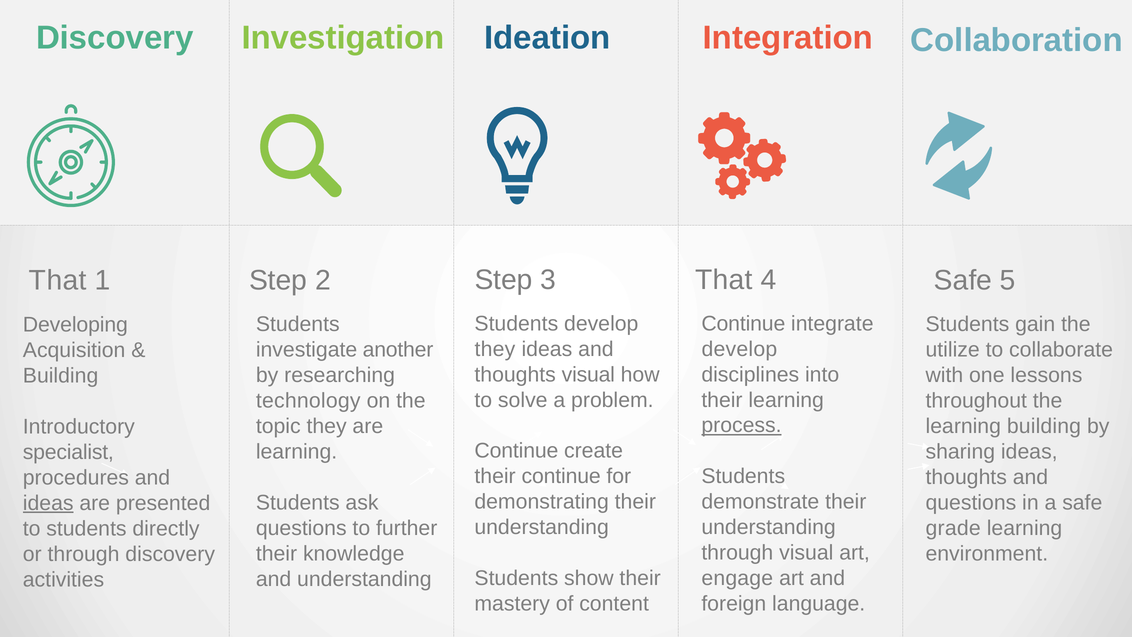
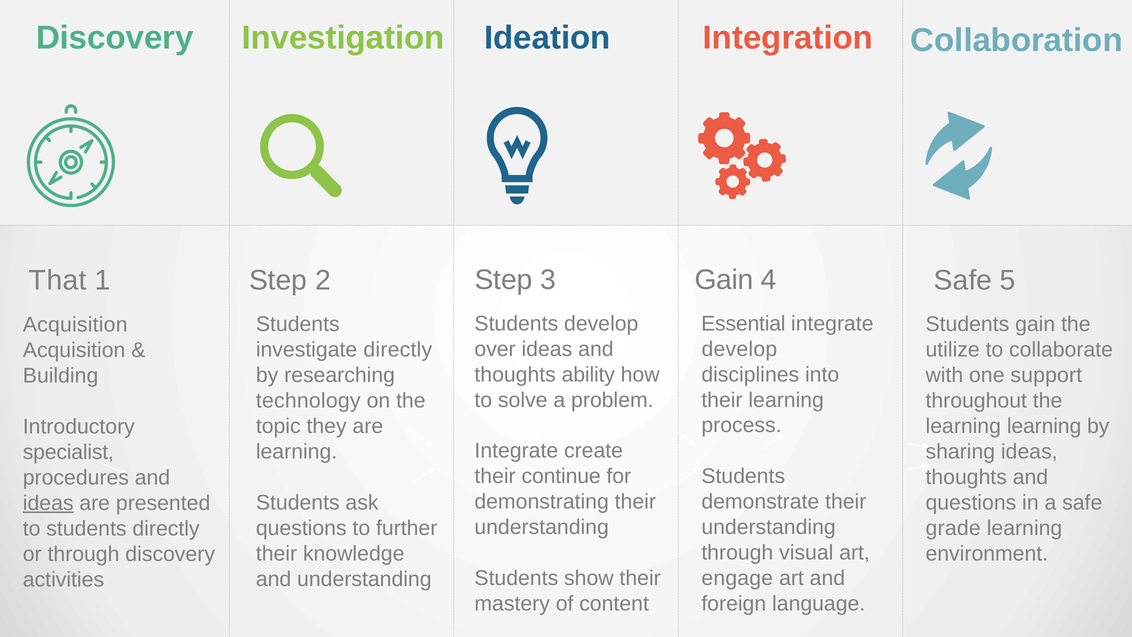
3 That: That -> Gain
Continue at (743, 324): Continue -> Essential
Developing at (75, 325): Developing -> Acquisition
they at (495, 349): they -> over
investigate another: another -> directly
thoughts visual: visual -> ability
lessons: lessons -> support
process underline: present -> none
learning building: building -> learning
Continue at (516, 451): Continue -> Integrate
